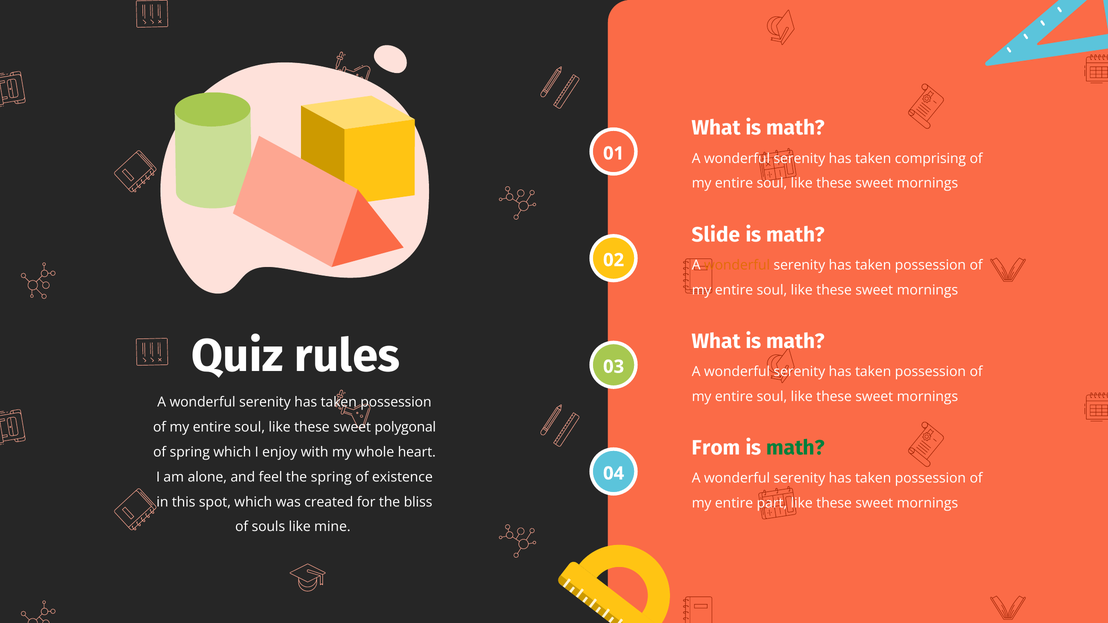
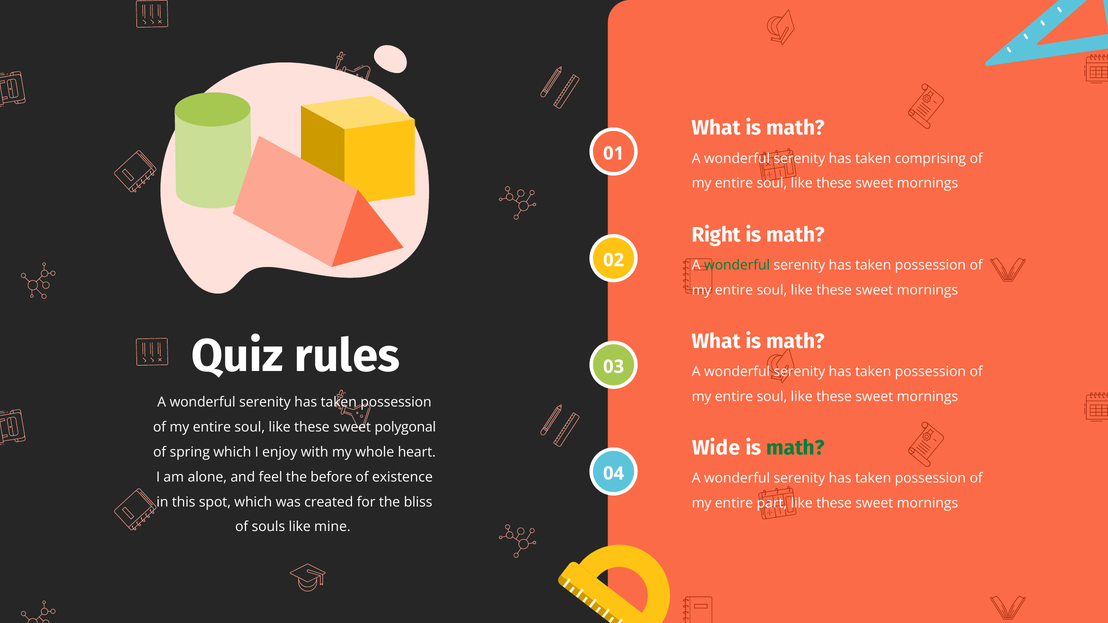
Slide: Slide -> Right
wonderful at (737, 265) colour: orange -> green
From: From -> Wide
the spring: spring -> before
